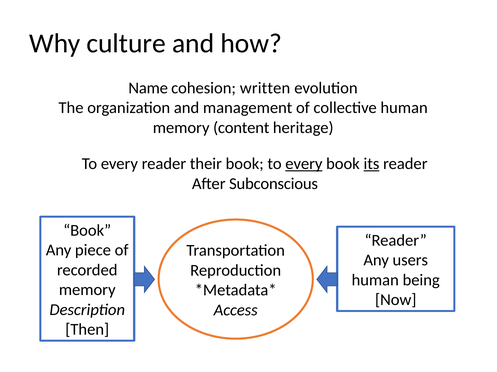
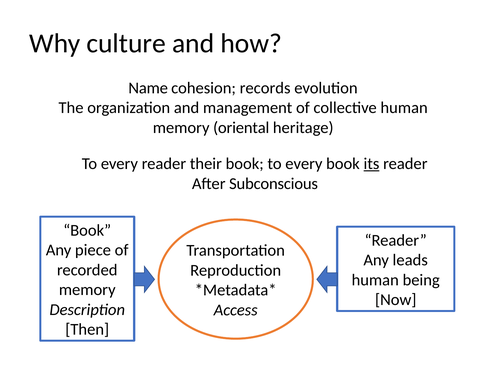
written: written -> records
content: content -> oriental
every at (304, 164) underline: present -> none
users: users -> leads
